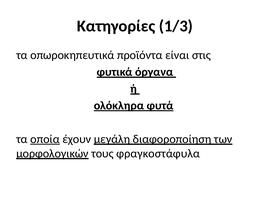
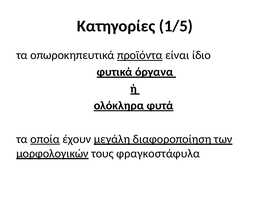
1/3: 1/3 -> 1/5
προϊόντα underline: none -> present
στις: στις -> ίδιο
